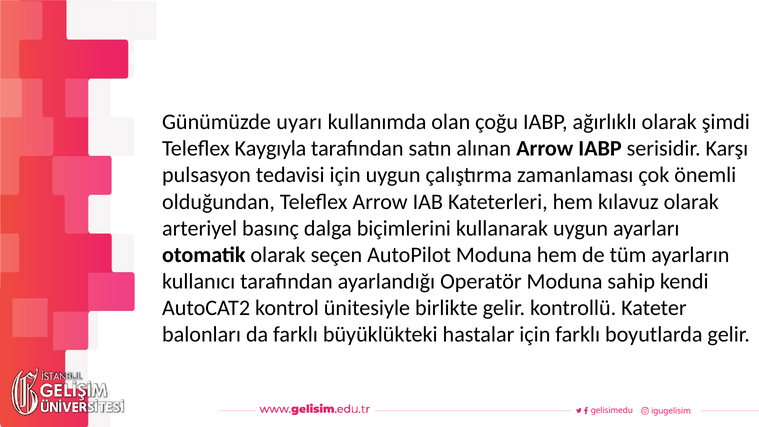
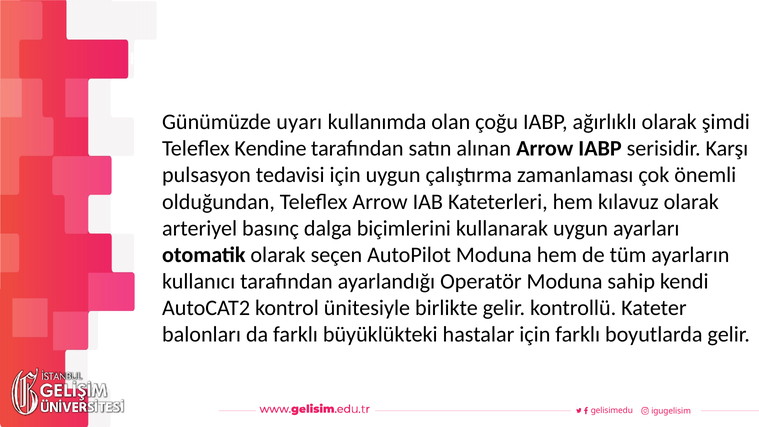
Kaygıyla: Kaygıyla -> Kendine
